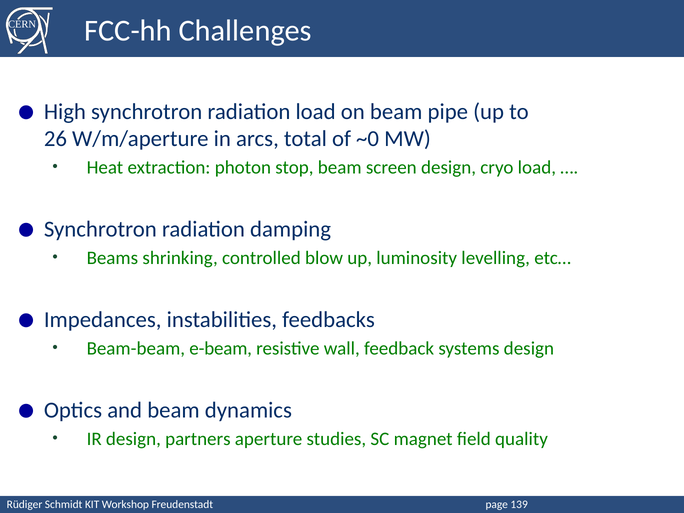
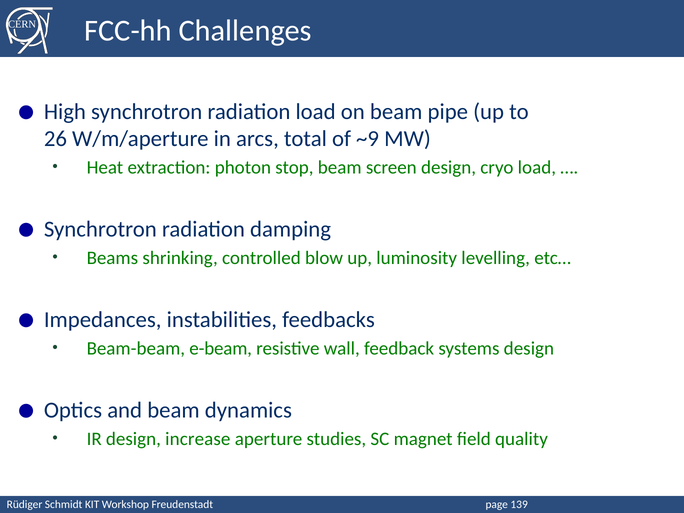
~0: ~0 -> ~9
partners: partners -> increase
